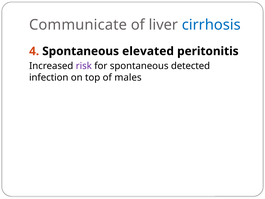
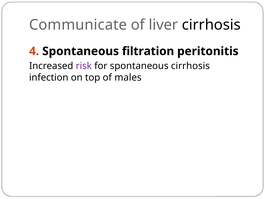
cirrhosis at (211, 25) colour: blue -> black
elevated: elevated -> filtration
spontaneous detected: detected -> cirrhosis
